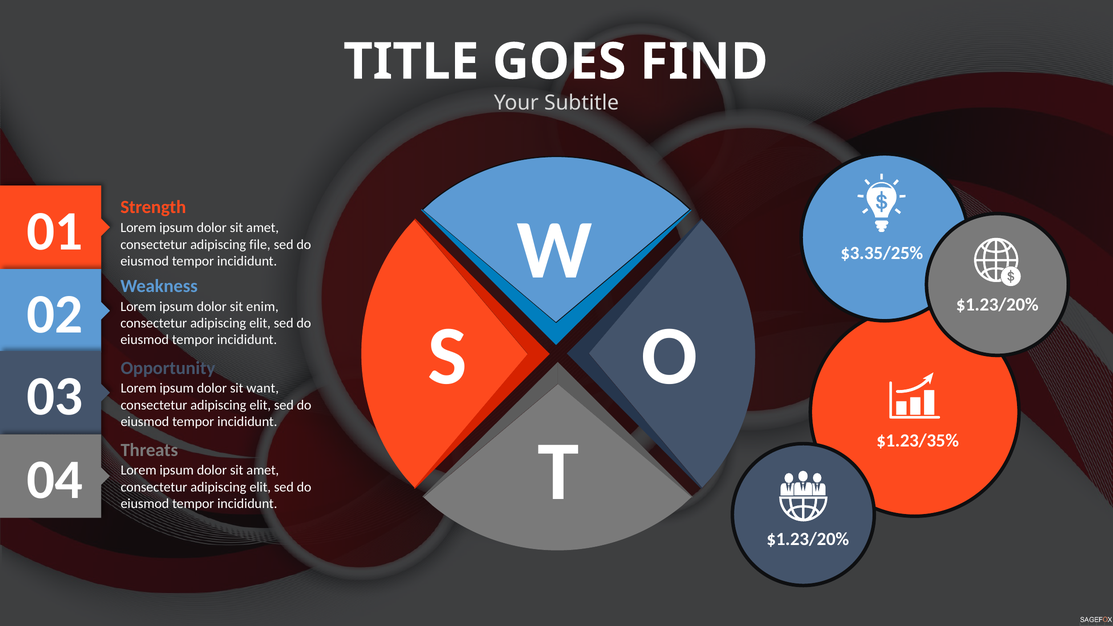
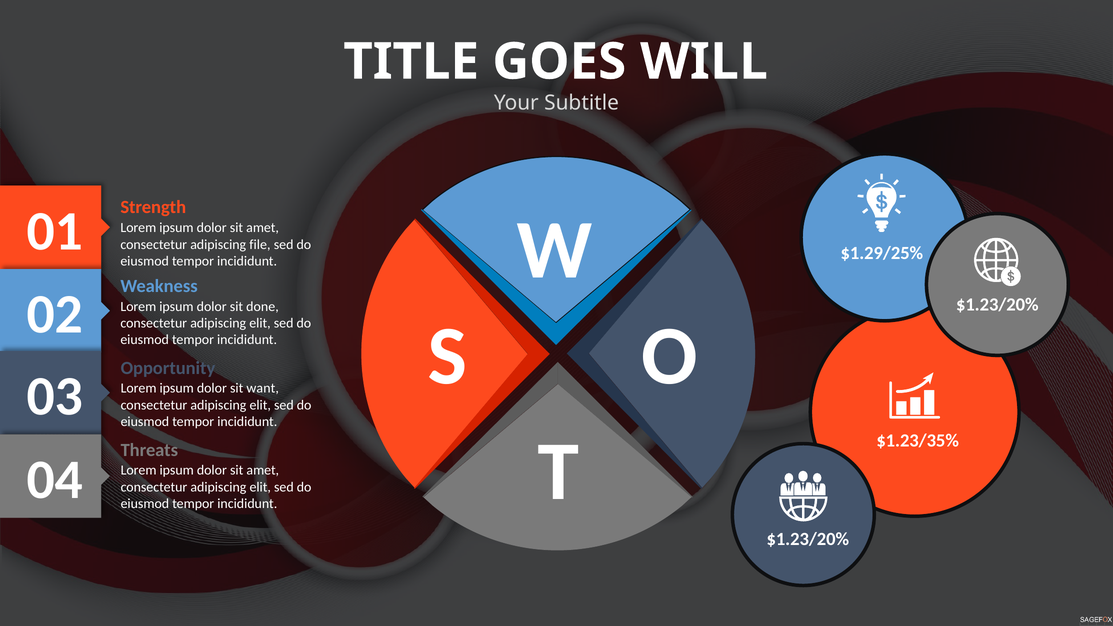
FIND: FIND -> WILL
$3.35/25%: $3.35/25% -> $1.29/25%
enim: enim -> done
